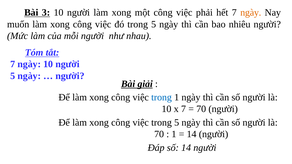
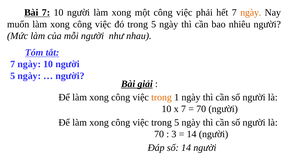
Bài 3: 3 -> 7
trong at (162, 97) colour: blue -> orange
1 at (174, 134): 1 -> 3
